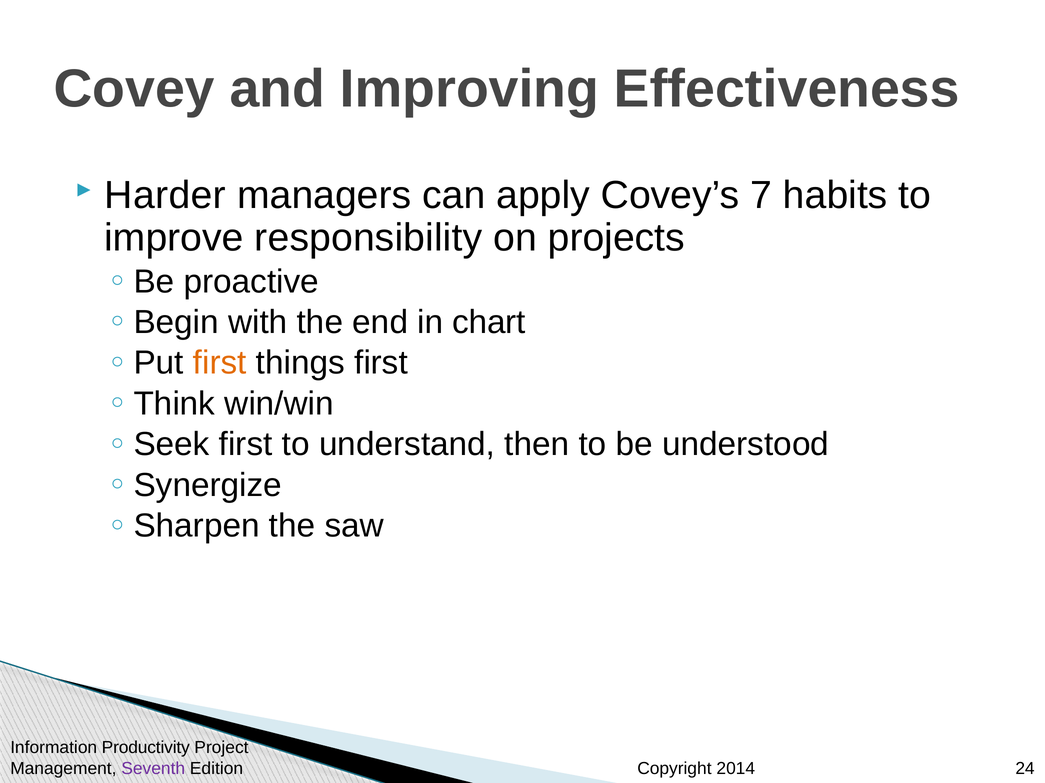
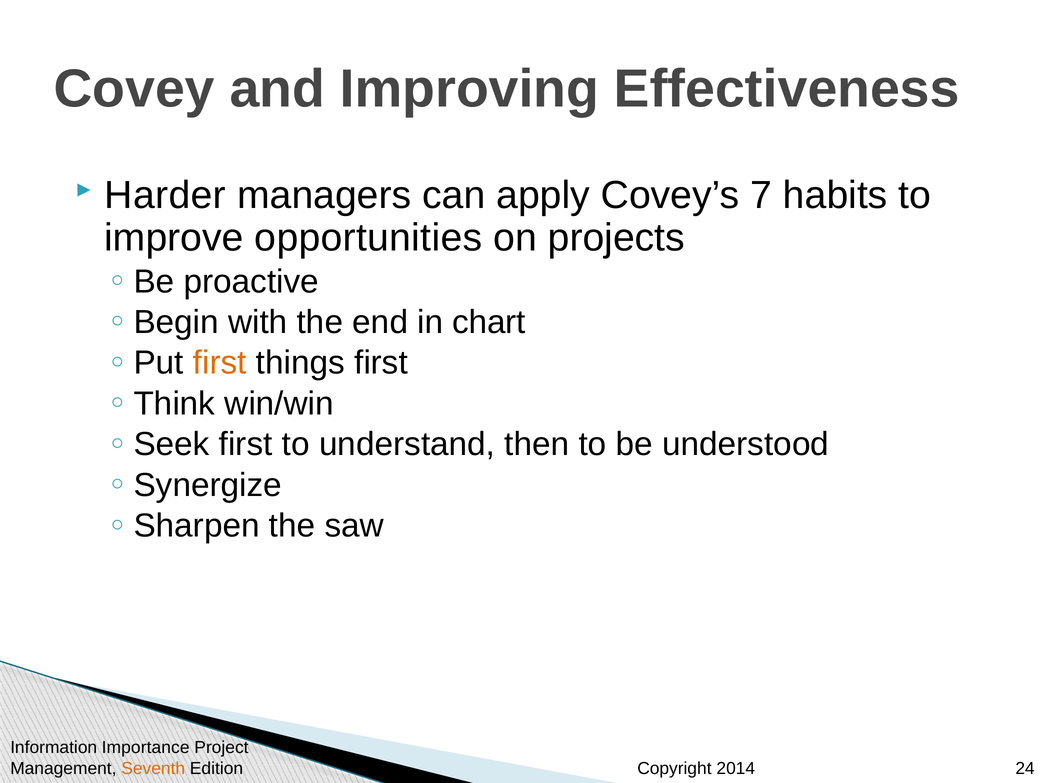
responsibility: responsibility -> opportunities
Productivity: Productivity -> Importance
Seventh colour: purple -> orange
